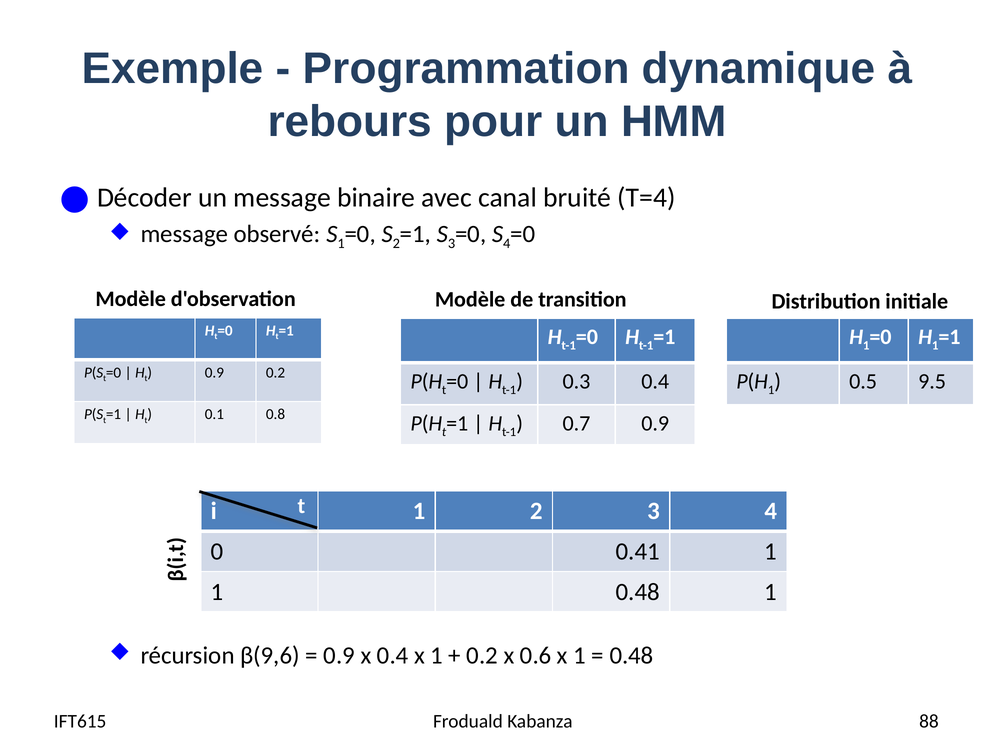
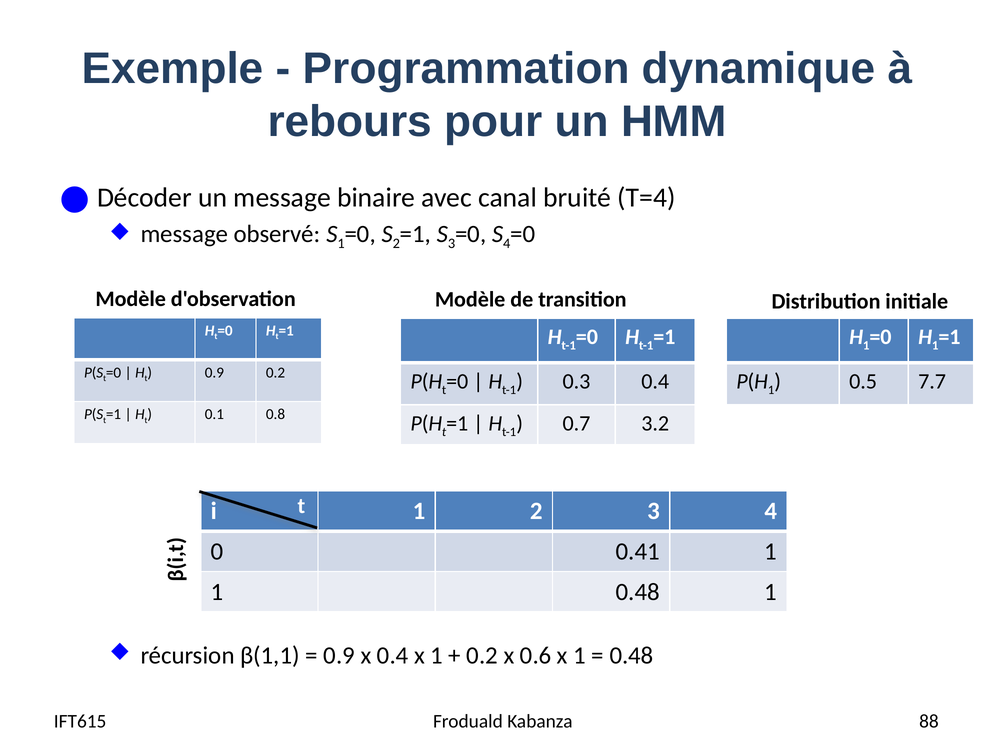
9.5: 9.5 -> 7.7
0.7 0.9: 0.9 -> 3.2
β(9,6: β(9,6 -> β(1,1
